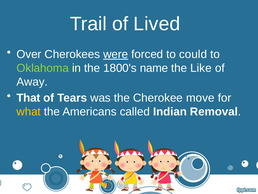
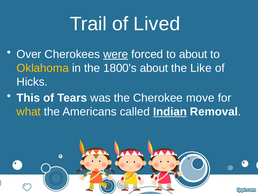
to could: could -> about
Oklahoma colour: light green -> yellow
1800's name: name -> about
Away: Away -> Hicks
That: That -> This
Indian underline: none -> present
